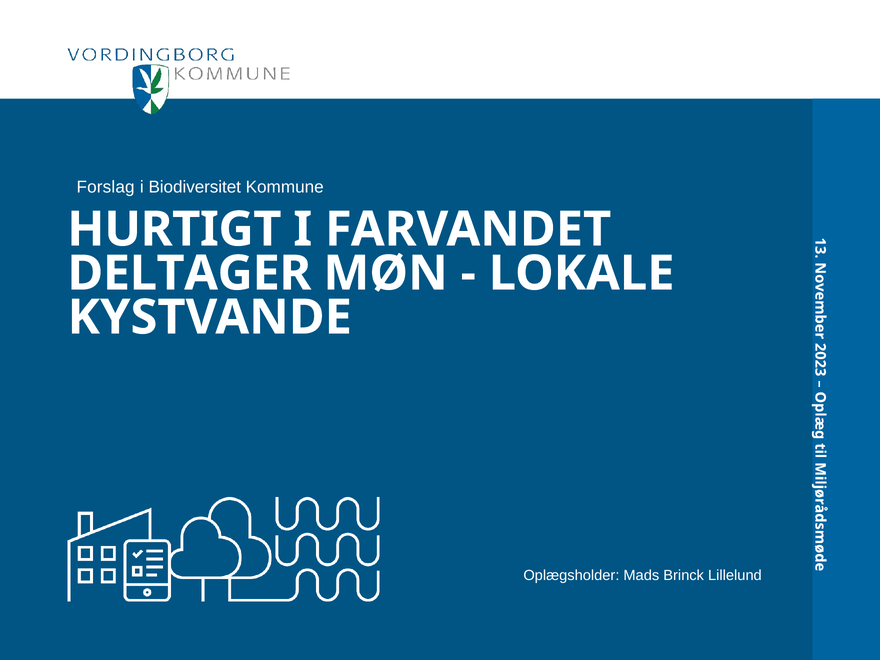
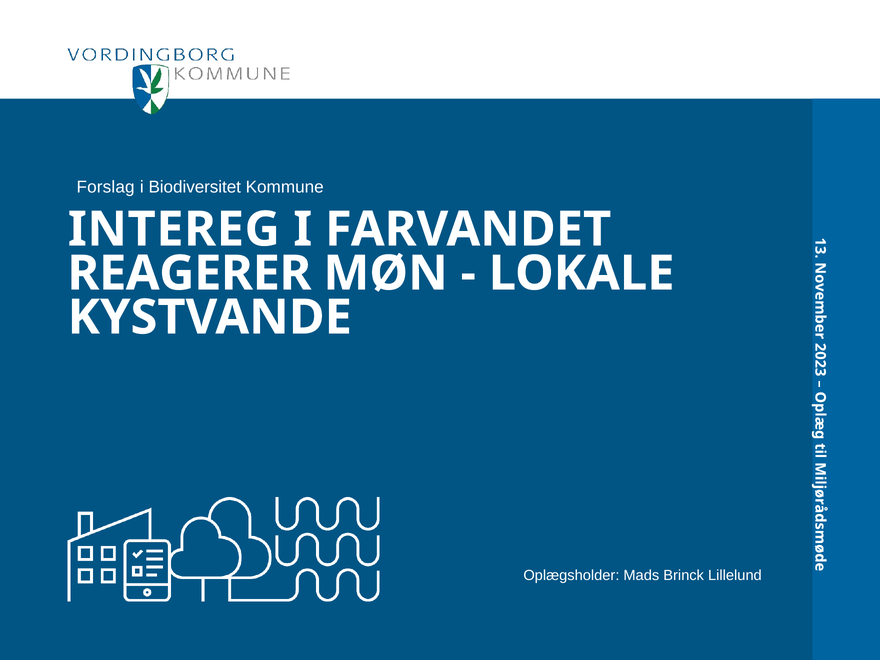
HURTIGT: HURTIGT -> INTEREG
DELTAGER: DELTAGER -> REAGERER
